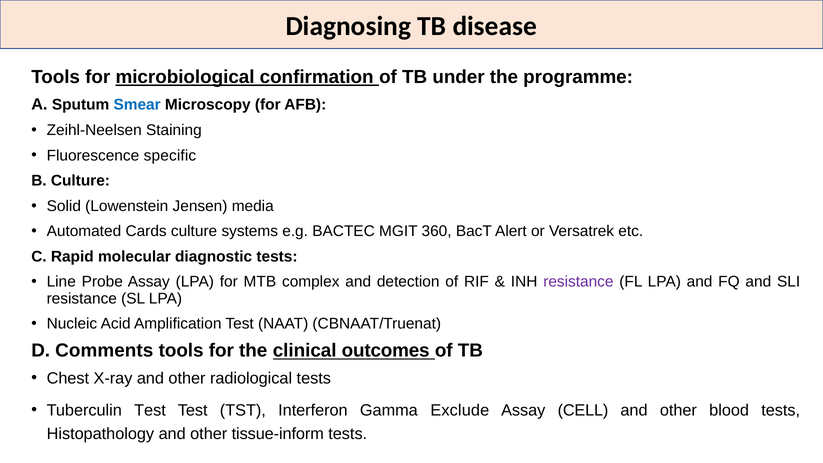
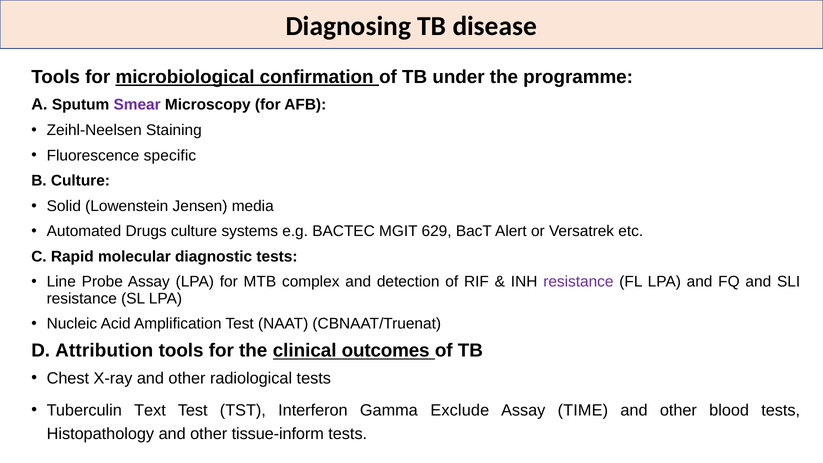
Smear colour: blue -> purple
Cards: Cards -> Drugs
360: 360 -> 629
Comments: Comments -> Attribution
Tuberculin Test: Test -> Text
CELL: CELL -> TIME
